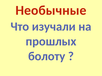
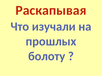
Необычные: Необычные -> Раскапывая
